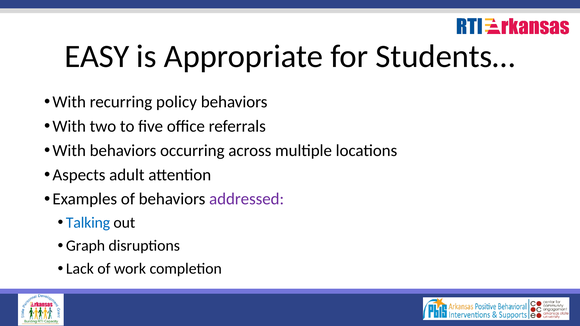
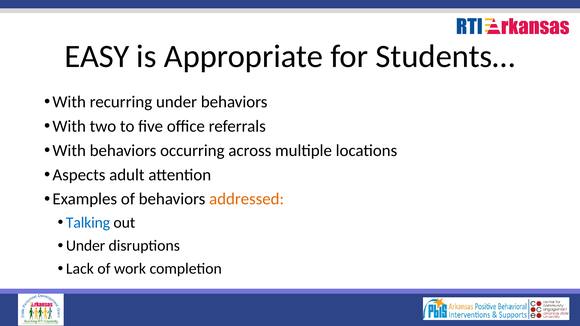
recurring policy: policy -> under
addressed colour: purple -> orange
Graph at (86, 246): Graph -> Under
